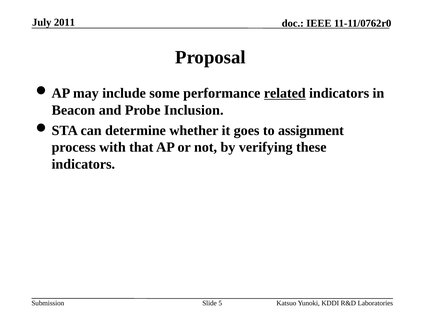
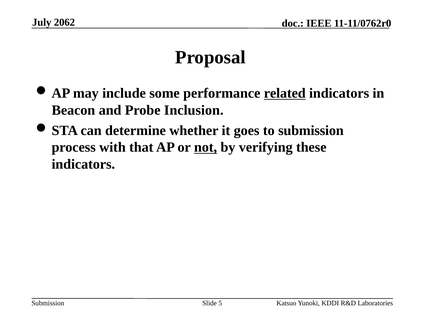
2011: 2011 -> 2062
to assignment: assignment -> submission
not underline: none -> present
